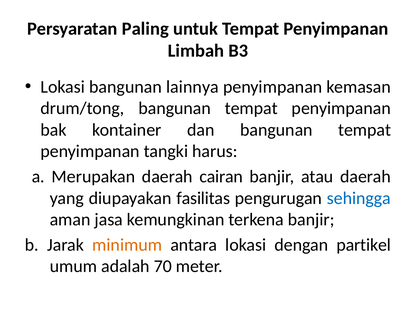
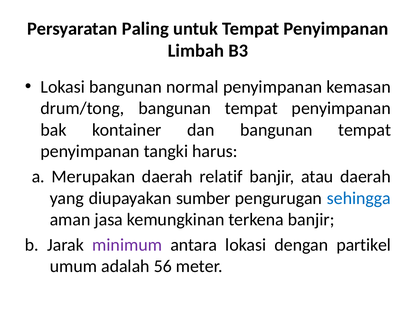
lainnya: lainnya -> normal
cairan: cairan -> relatif
fasilitas: fasilitas -> sumber
minimum colour: orange -> purple
70: 70 -> 56
